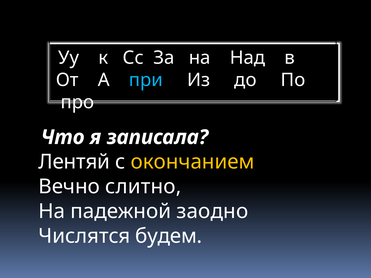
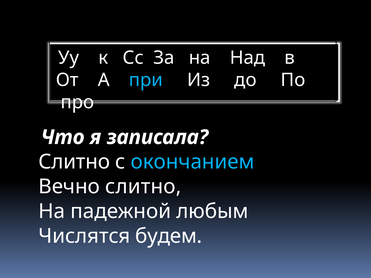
Лентяй at (74, 162): Лентяй -> Слитно
окончанием colour: yellow -> light blue
заодно: заодно -> любым
